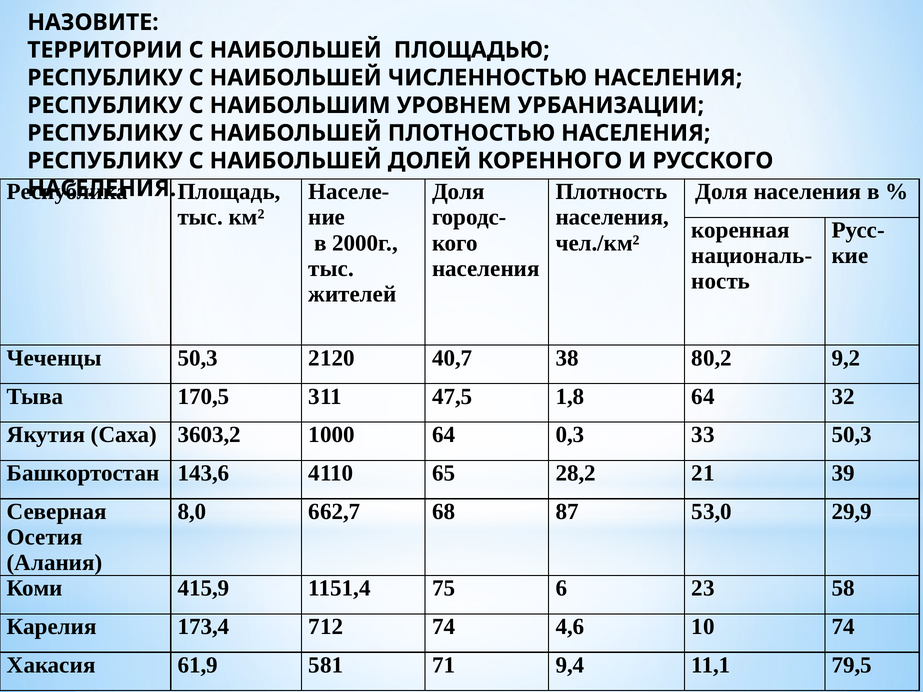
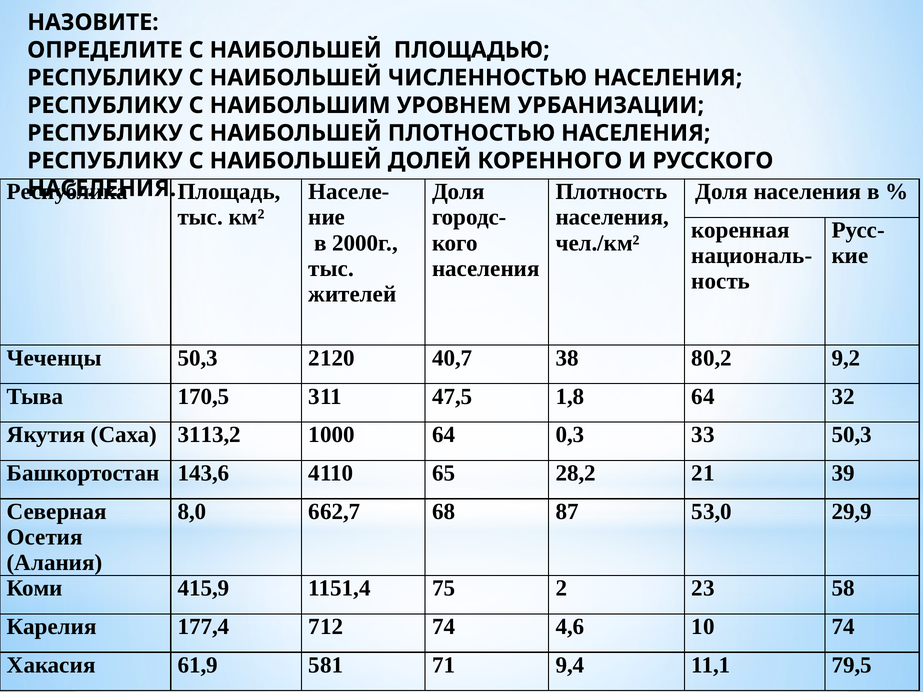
ТЕРРИТОРИИ: ТЕРРИТОРИИ -> ОПРЕДЕЛИТЕ
3603,2: 3603,2 -> 3113,2
6: 6 -> 2
173,4: 173,4 -> 177,4
